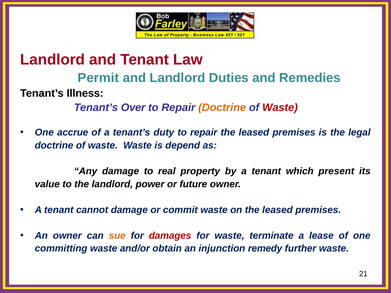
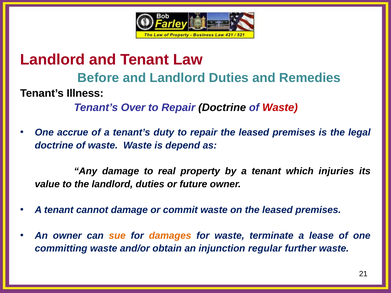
Permit: Permit -> Before
Doctrine at (222, 108) colour: orange -> black
present: present -> injuries
the landlord power: power -> duties
damages colour: red -> orange
remedy: remedy -> regular
